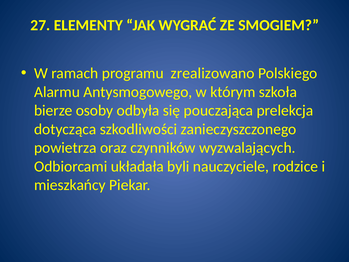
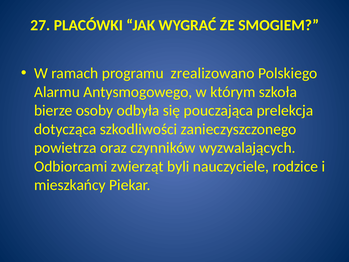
ELEMENTY: ELEMENTY -> PLACÓWKI
układała: układała -> zwierząt
